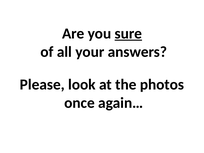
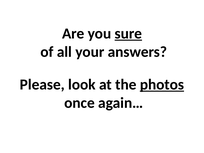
photos underline: none -> present
